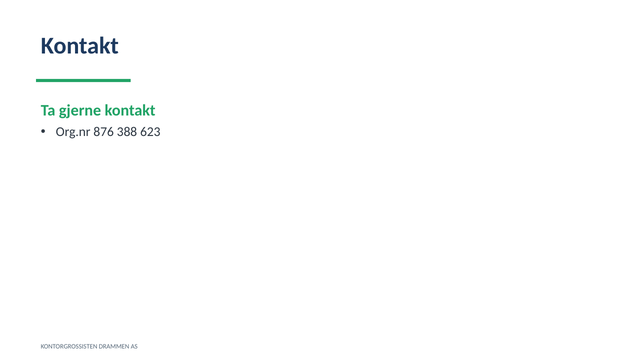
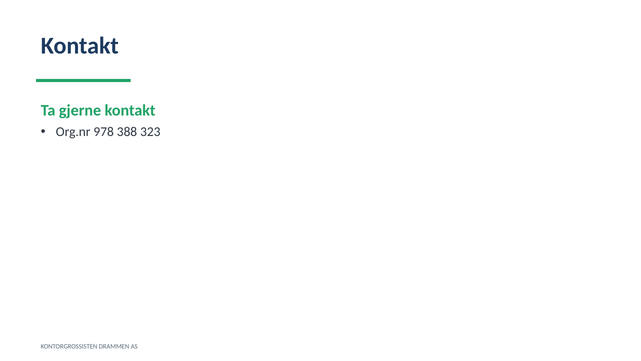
876: 876 -> 978
623: 623 -> 323
